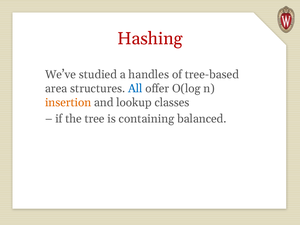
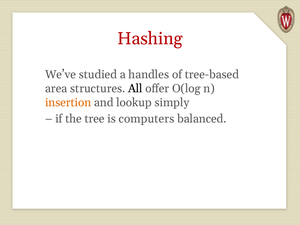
All colour: blue -> black
classes: classes -> simply
containing: containing -> computers
